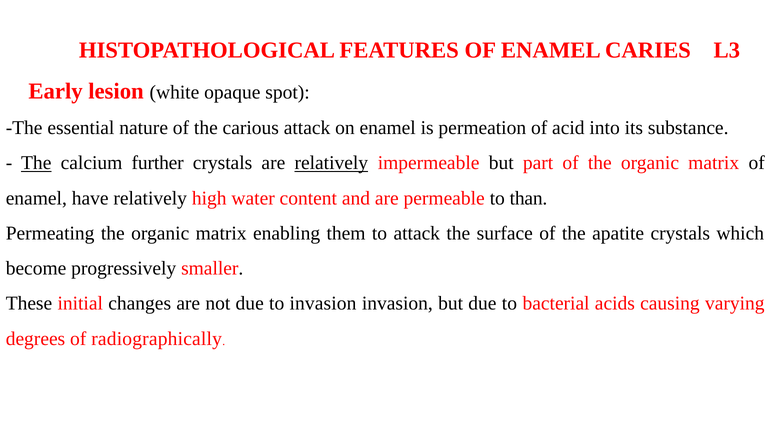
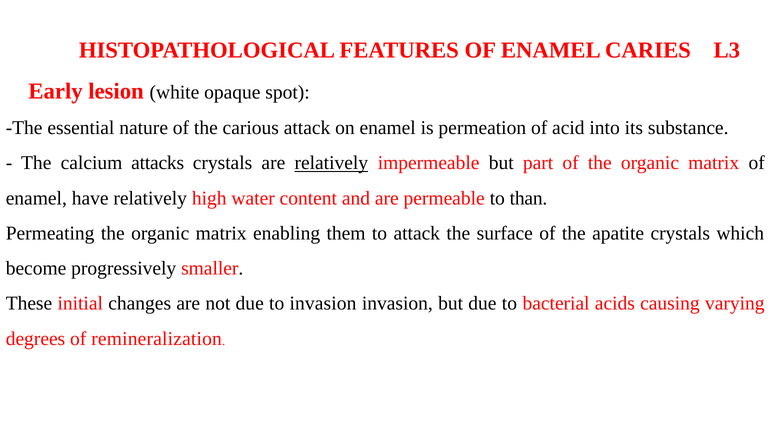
The at (36, 163) underline: present -> none
further: further -> attacks
radiographically: radiographically -> remineralization
